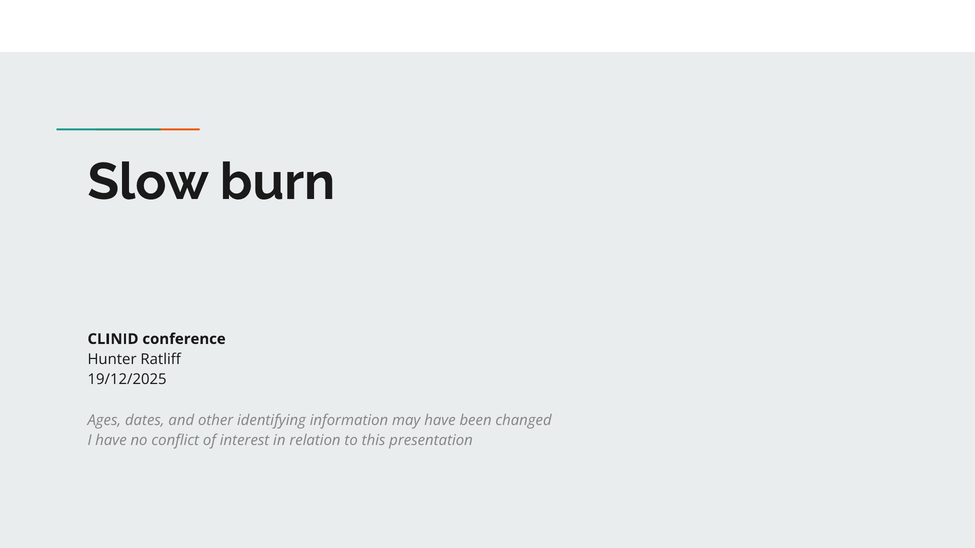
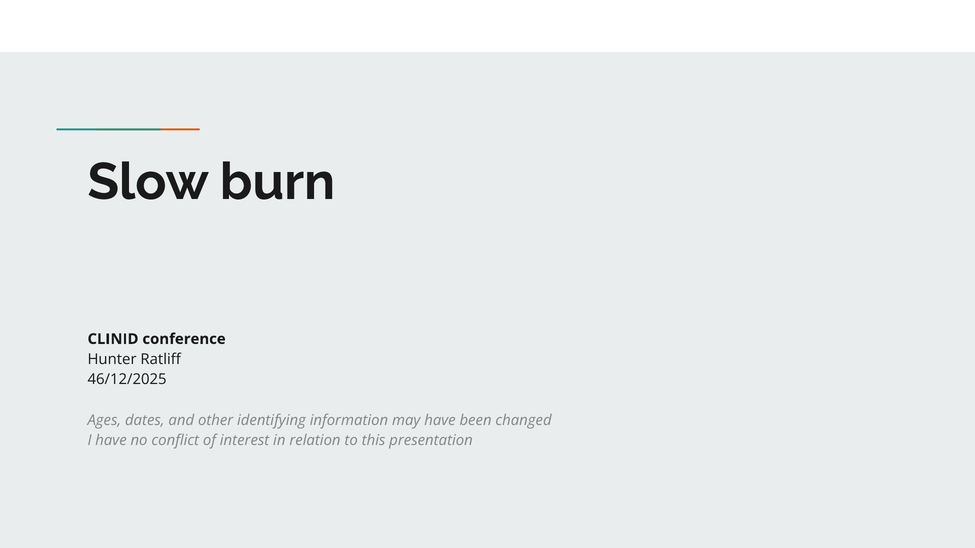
19/12/2025: 19/12/2025 -> 46/12/2025
